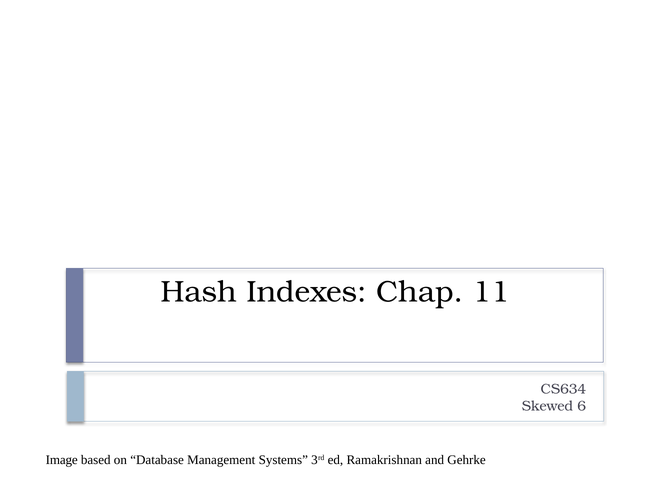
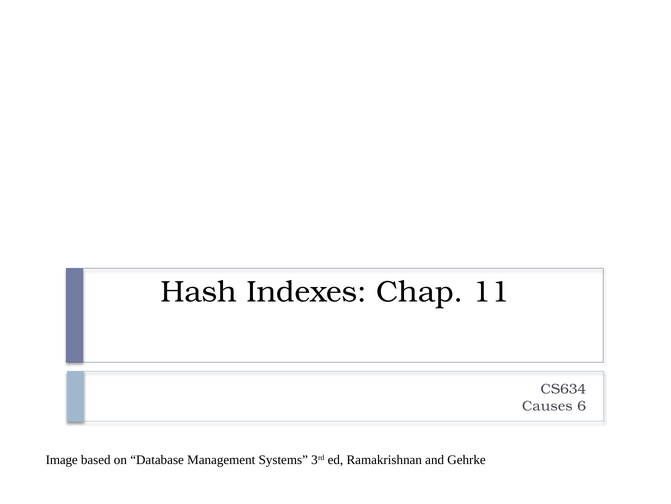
Skewed: Skewed -> Causes
